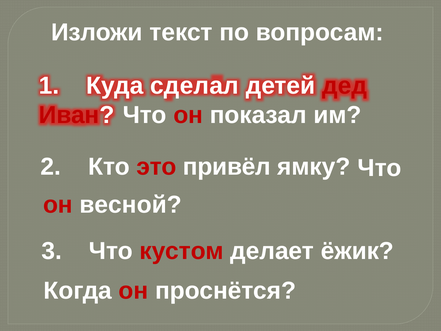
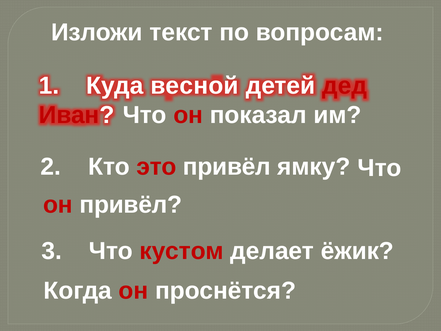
сделал: сделал -> весной
он весной: весной -> привёл
